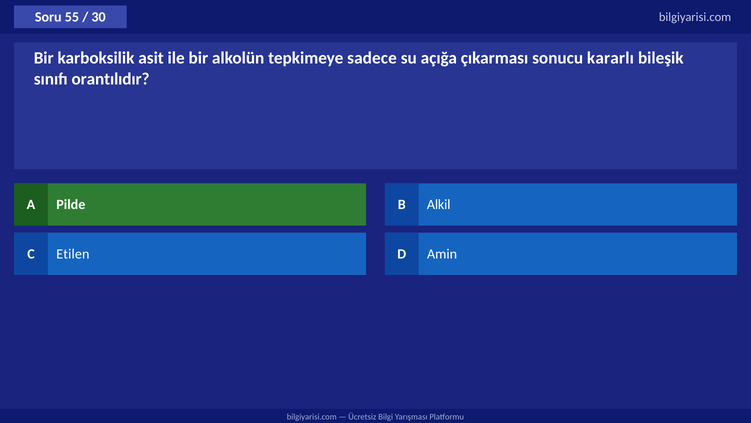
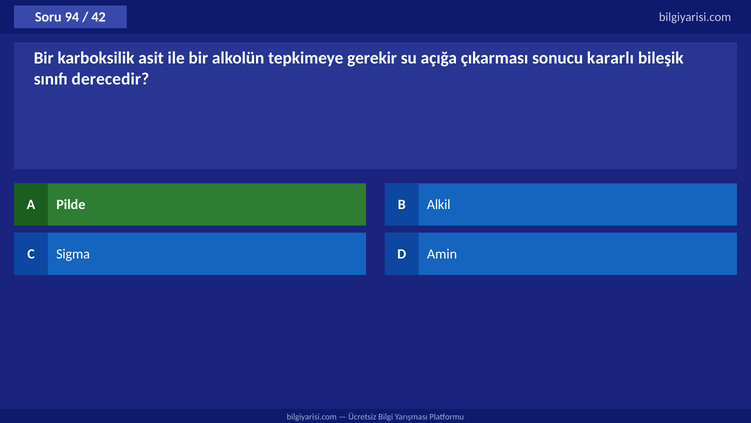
55: 55 -> 94
30: 30 -> 42
sadece: sadece -> gerekir
orantılıdır: orantılıdır -> derecedir
Etilen: Etilen -> Sigma
